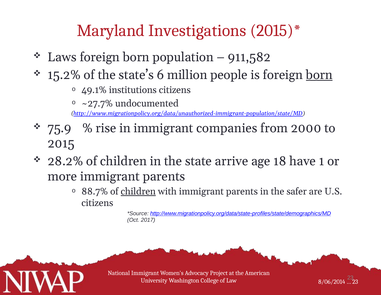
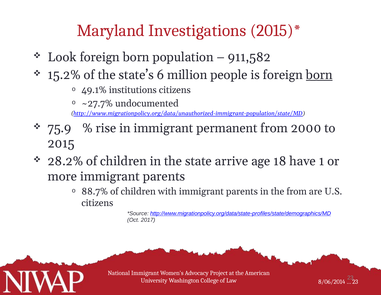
Laws: Laws -> Look
companies: companies -> permanent
children at (138, 191) underline: present -> none
the safer: safer -> from
